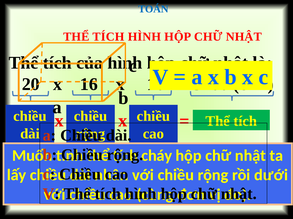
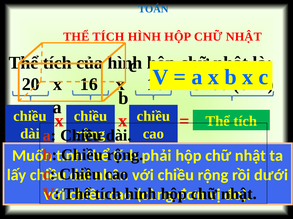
cháy: cháy -> phải
